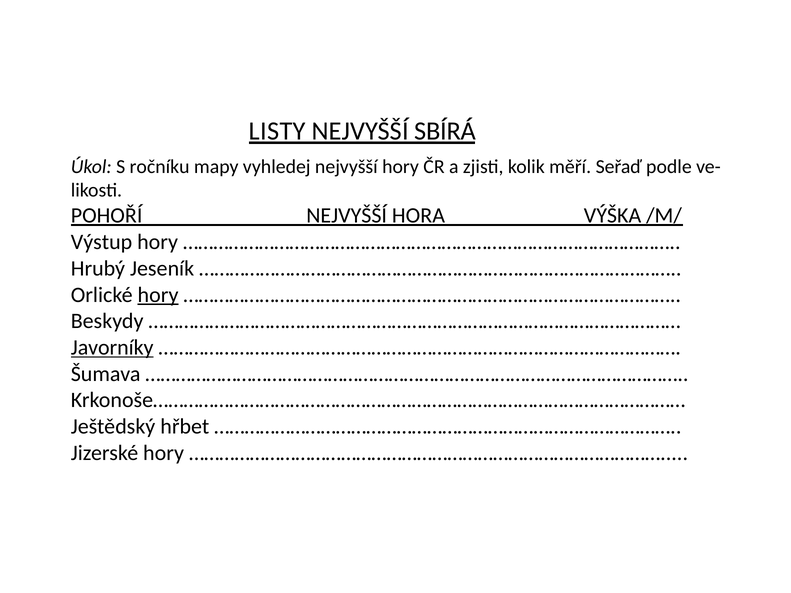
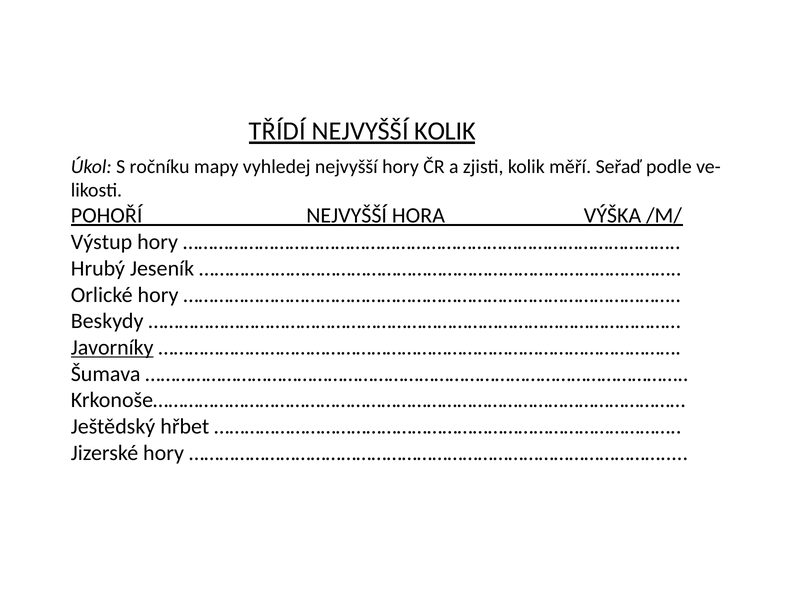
LISTY: LISTY -> TŘÍDÍ
NEJVYŠŠÍ SBÍRÁ: SBÍRÁ -> KOLIK
hory at (158, 295) underline: present -> none
